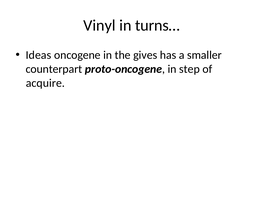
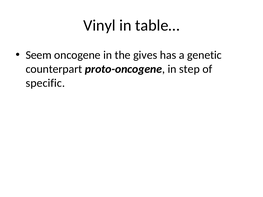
turns…: turns… -> table…
Ideas: Ideas -> Seem
smaller: smaller -> genetic
acquire: acquire -> specific
